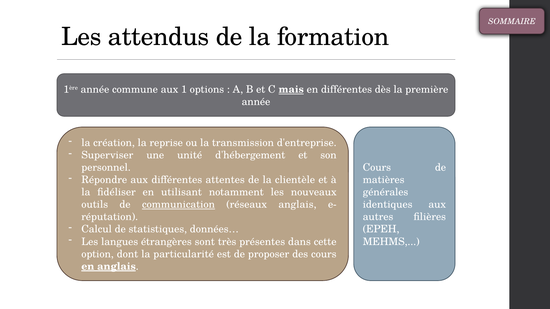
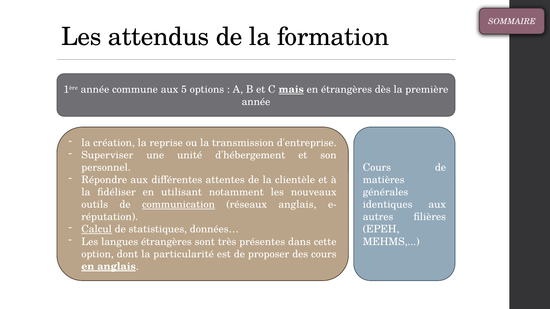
1: 1 -> 5
en différentes: différentes -> étrangères
Calcul underline: none -> present
